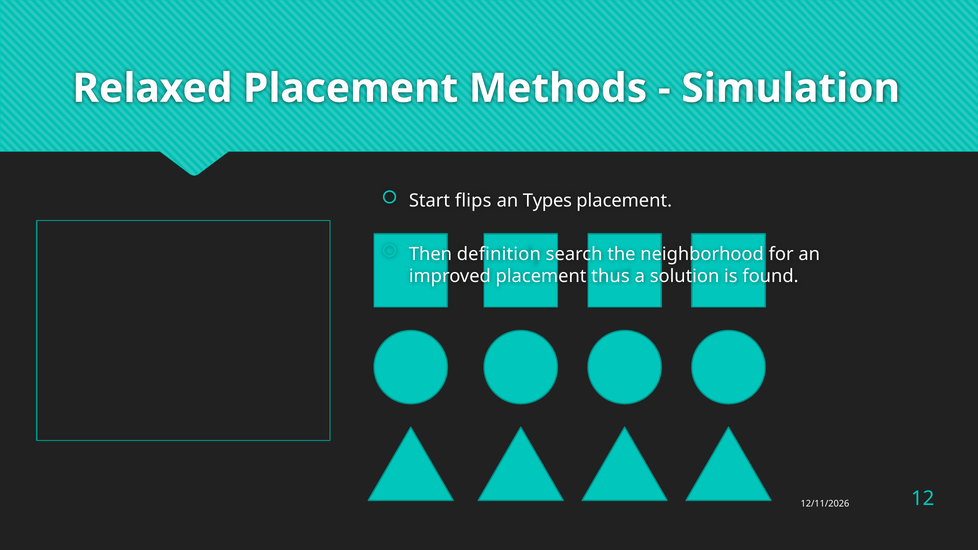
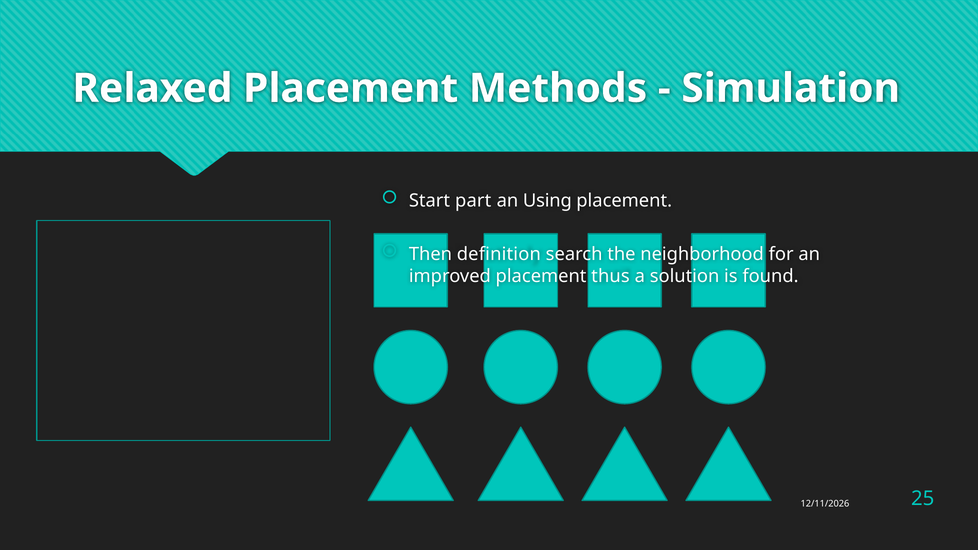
flips: flips -> part
Types: Types -> Using
12: 12 -> 25
